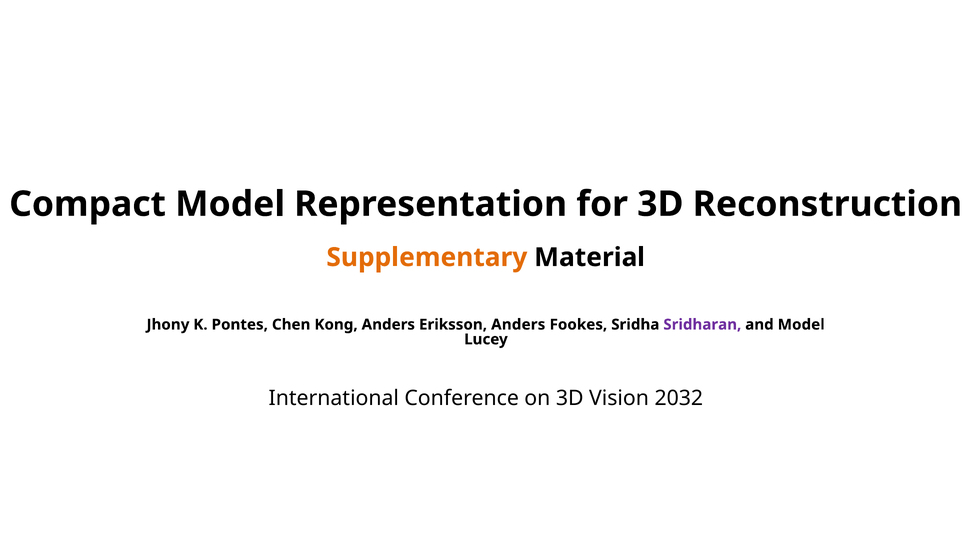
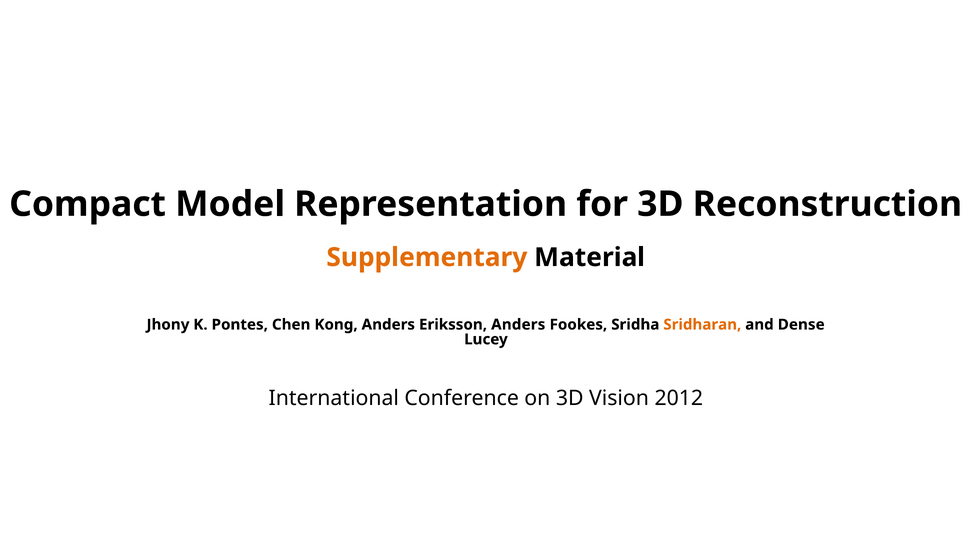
Sridharan colour: purple -> orange
and Model: Model -> Dense
2032: 2032 -> 2012
